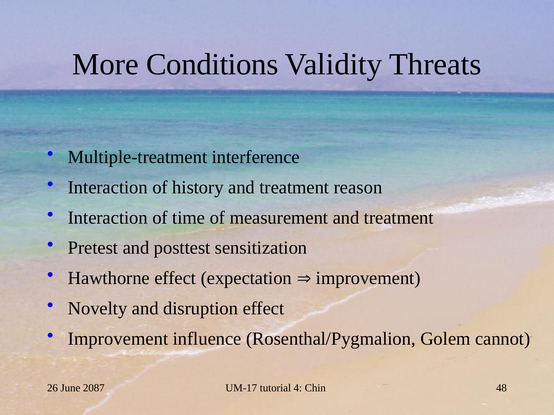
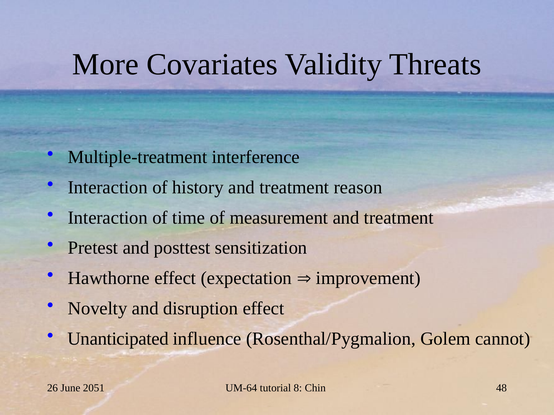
Conditions: Conditions -> Covariates
Improvement at (118, 339): Improvement -> Unanticipated
2087: 2087 -> 2051
UM-17: UM-17 -> UM-64
4: 4 -> 8
